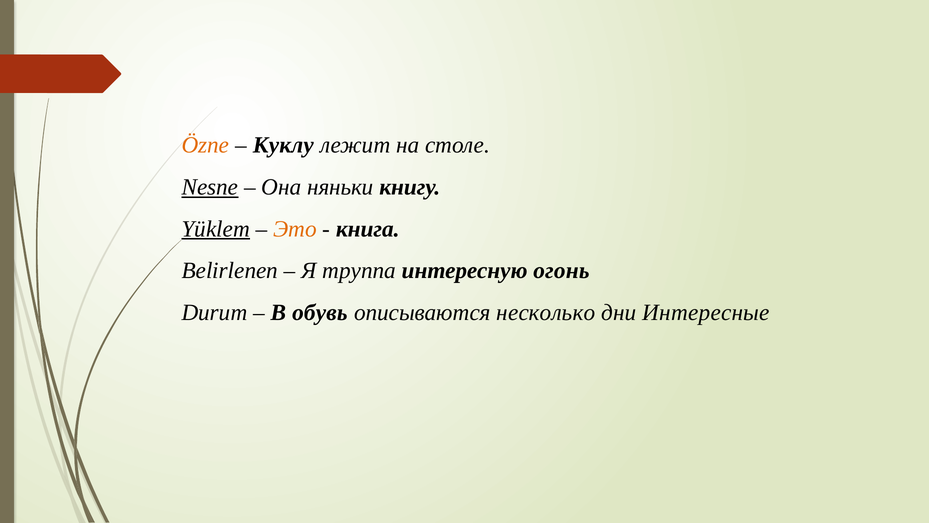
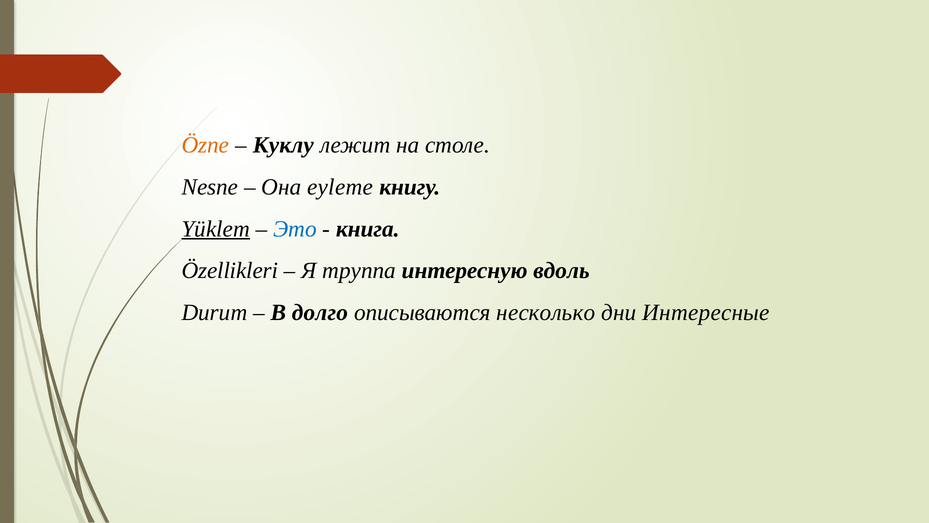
Nesne underline: present -> none
няньки: няньки -> eyleme
Это colour: orange -> blue
Belirlenen: Belirlenen -> Özellikleri
огонь: огонь -> вдоль
обувь: обувь -> долго
